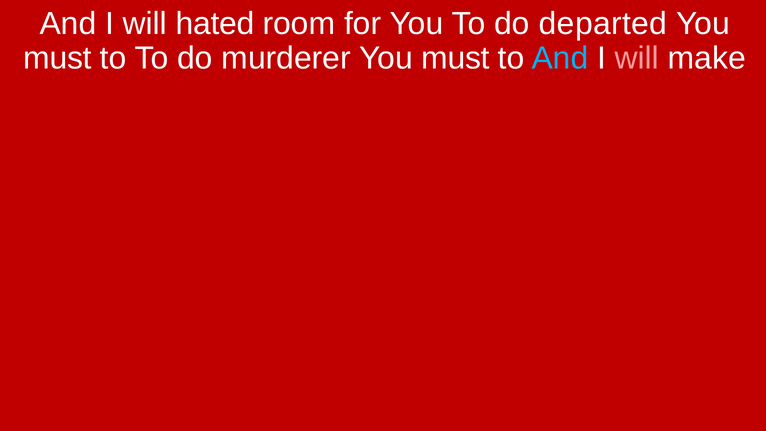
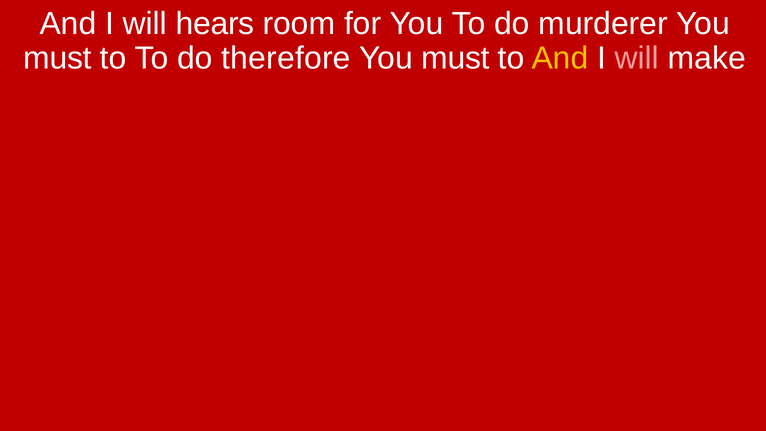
hated: hated -> hears
departed: departed -> murderer
murderer: murderer -> therefore
And at (560, 58) colour: light blue -> yellow
